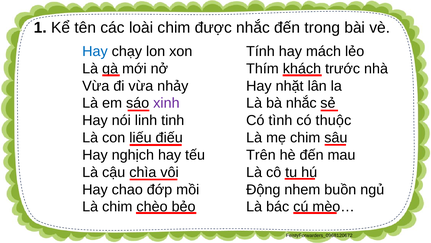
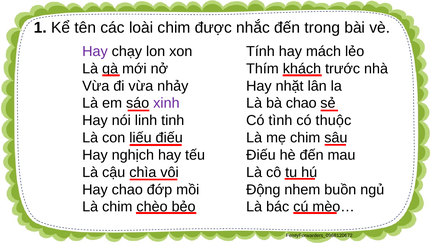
Hay at (95, 51) colour: blue -> purple
bà nhắc: nhắc -> chao
Trên at (261, 155): Trên -> Điếu
